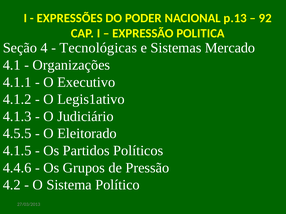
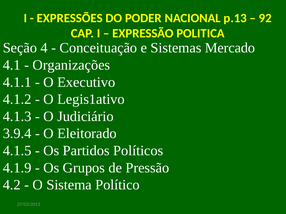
Tecnológicas: Tecnológicas -> Conceituação
4.5.5: 4.5.5 -> 3.9.4
4.4.6: 4.4.6 -> 4.1.9
